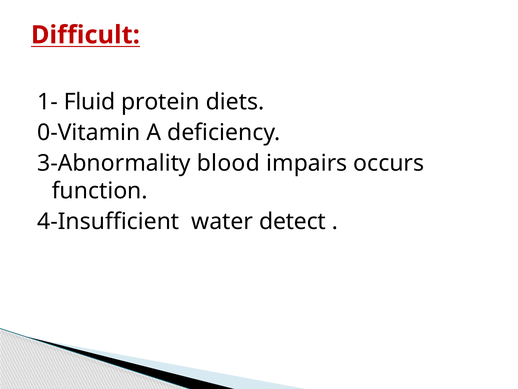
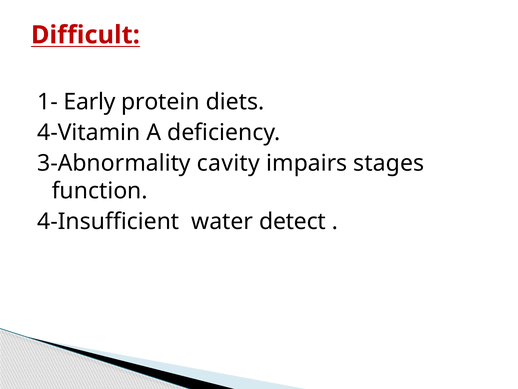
Fluid: Fluid -> Early
0-Vitamin: 0-Vitamin -> 4-Vitamin
blood: blood -> cavity
occurs: occurs -> stages
